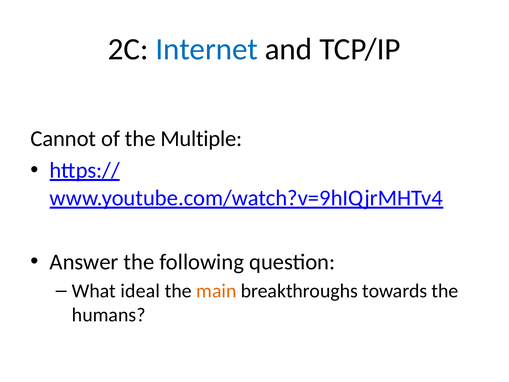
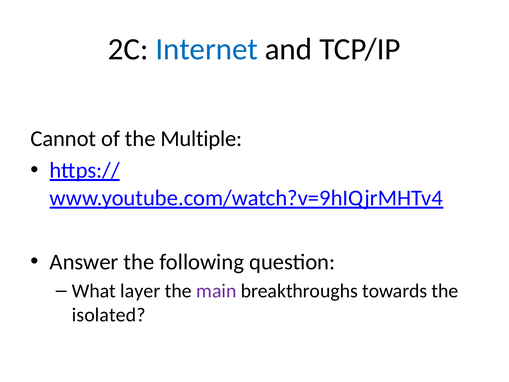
ideal: ideal -> layer
main colour: orange -> purple
humans: humans -> isolated
